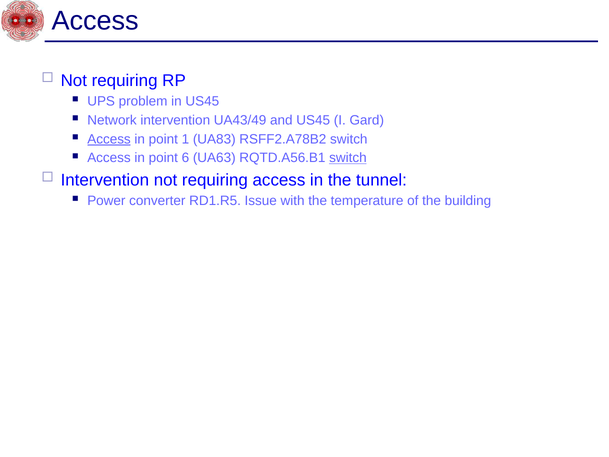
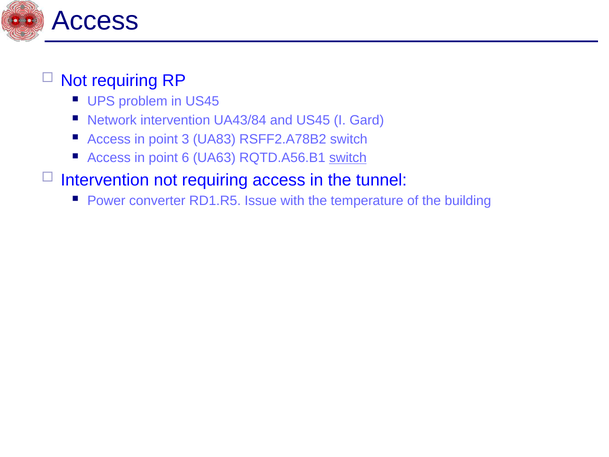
UA43/49: UA43/49 -> UA43/84
Access at (109, 139) underline: present -> none
1: 1 -> 3
